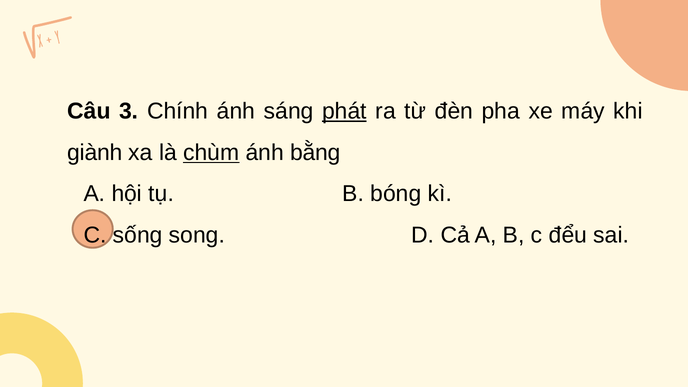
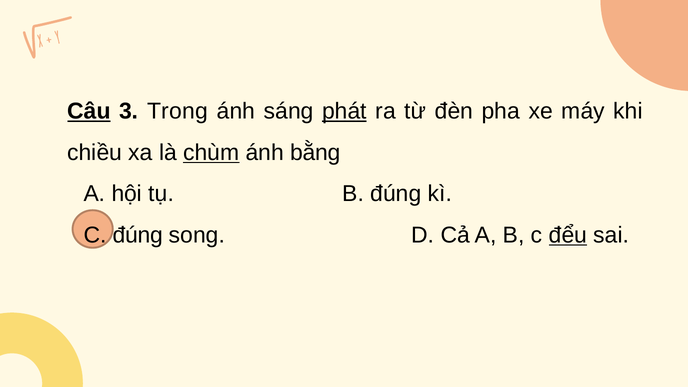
Câu underline: none -> present
Chính: Chính -> Trong
giành: giành -> chiều
B bóng: bóng -> đúng
C sống: sống -> đúng
đểu underline: none -> present
